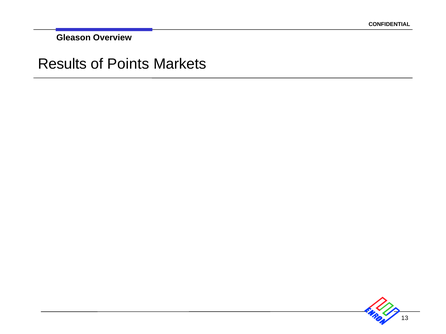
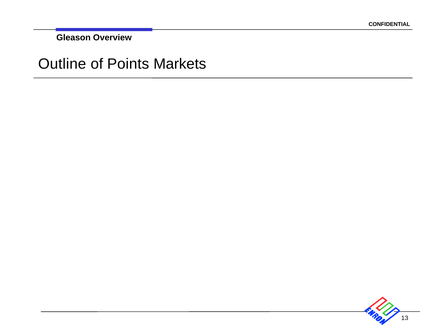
Results: Results -> Outline
